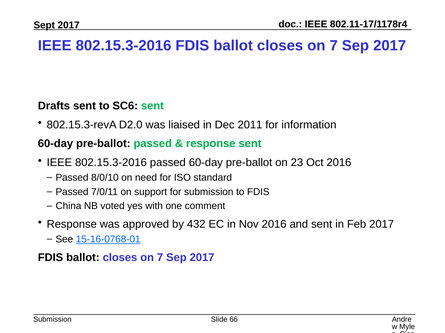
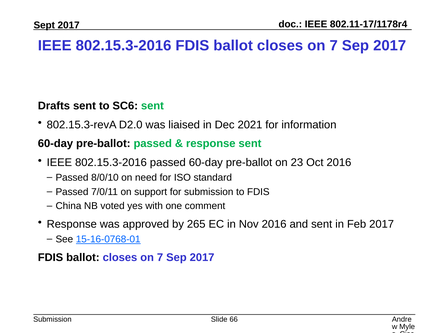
2011: 2011 -> 2021
432: 432 -> 265
